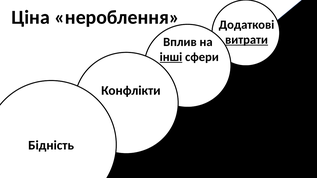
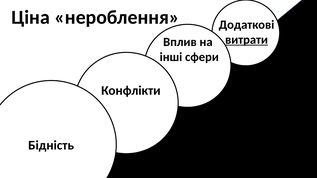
інші underline: present -> none
